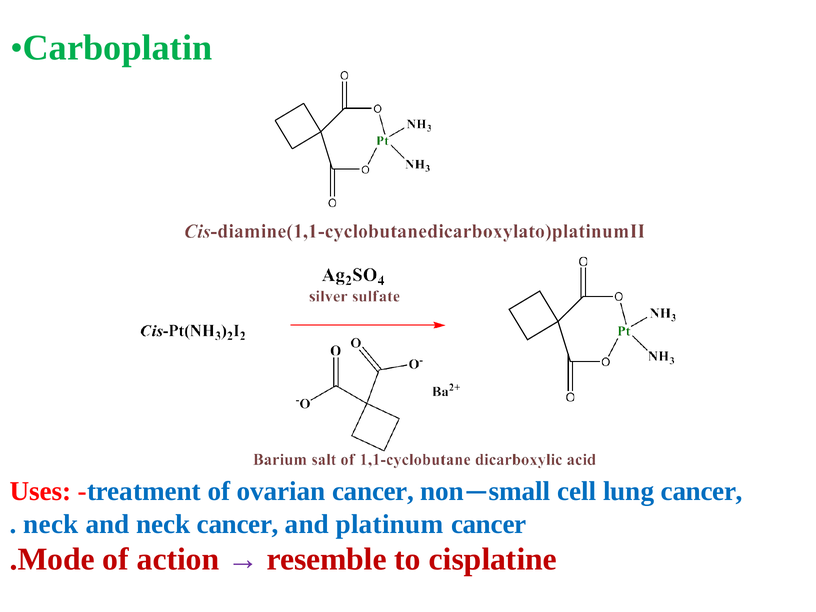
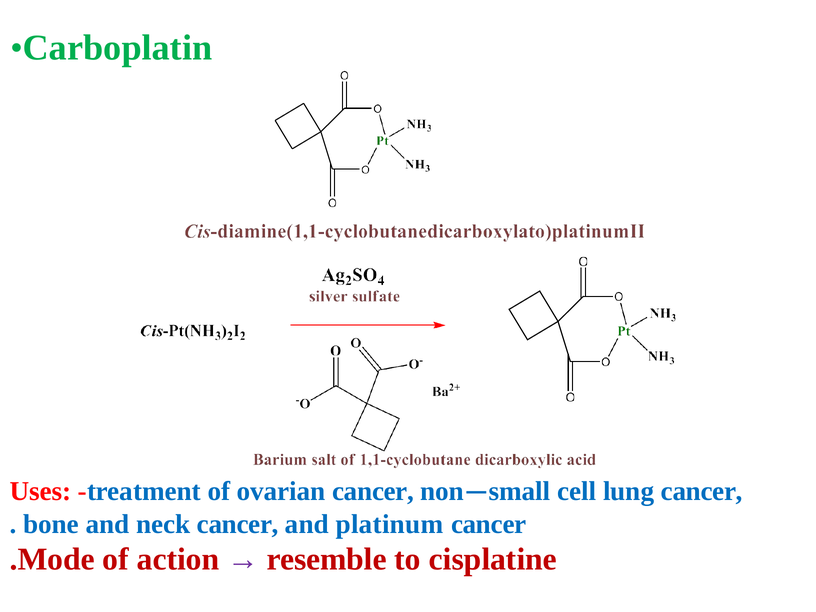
neck at (51, 524): neck -> bone
